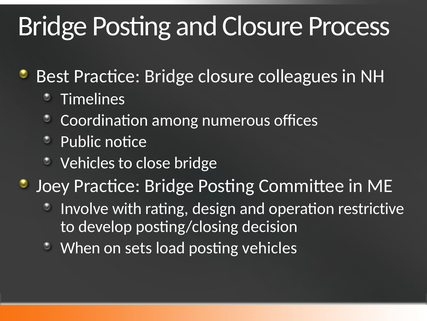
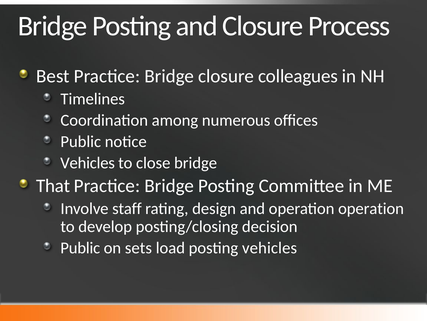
Joey: Joey -> That
with: with -> staff
operation restrictive: restrictive -> operation
When at (80, 247): When -> Public
